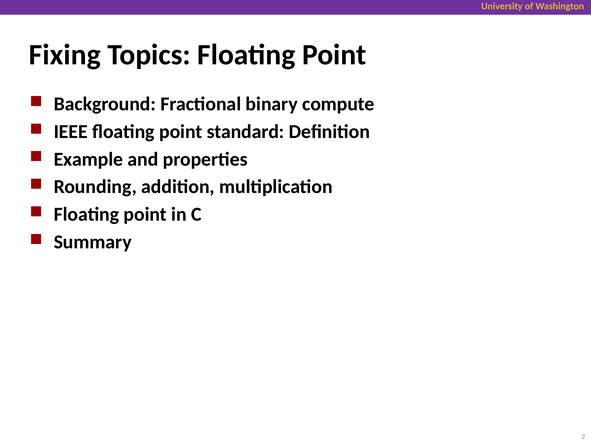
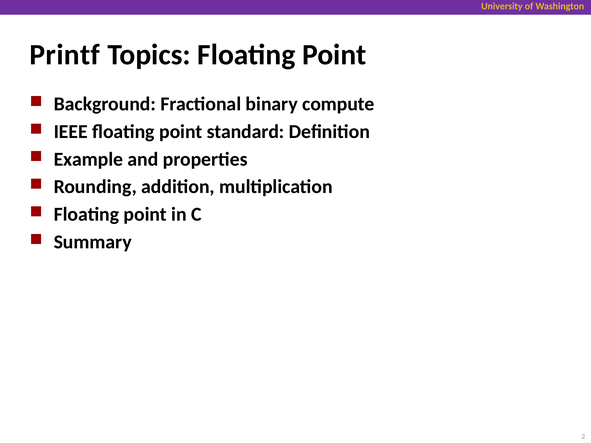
Fixing: Fixing -> Printf
